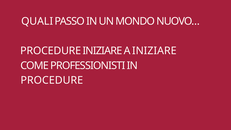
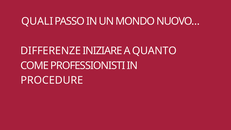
PROCEDURE at (51, 51): PROCEDURE -> DIFFERENZE
A INIZIARE: INIZIARE -> QUANTO
